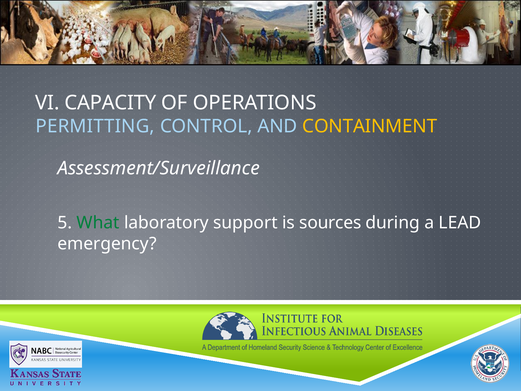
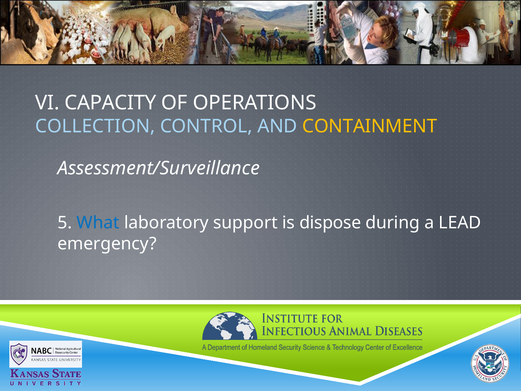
PERMITTING: PERMITTING -> COLLECTION
What colour: green -> blue
sources: sources -> dispose
